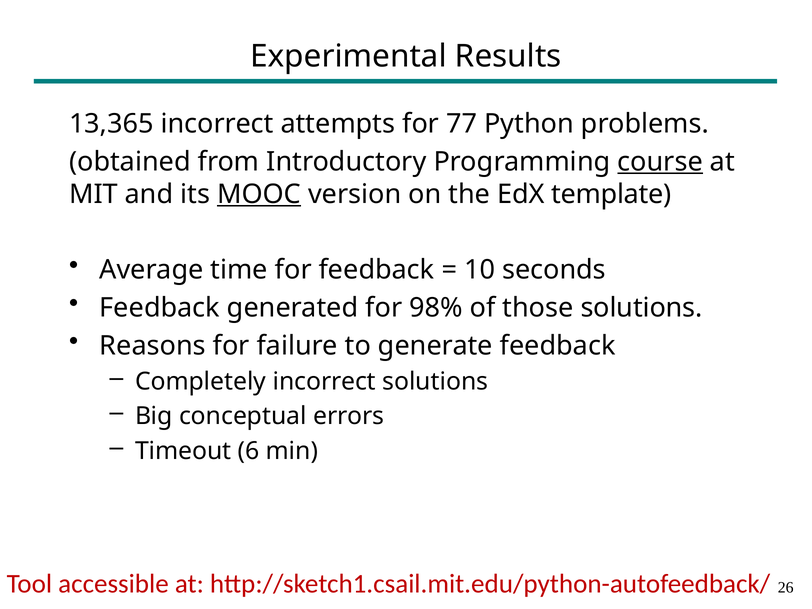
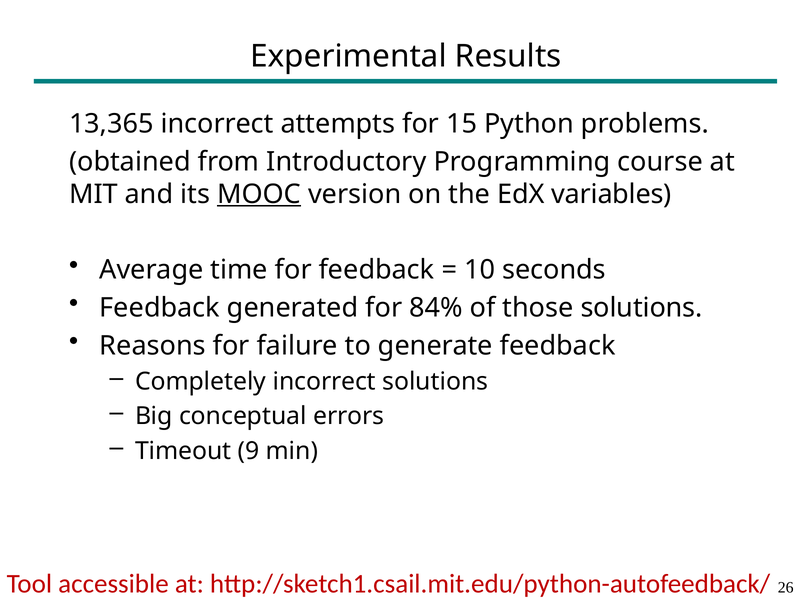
77: 77 -> 15
course underline: present -> none
template: template -> variables
98%: 98% -> 84%
6: 6 -> 9
